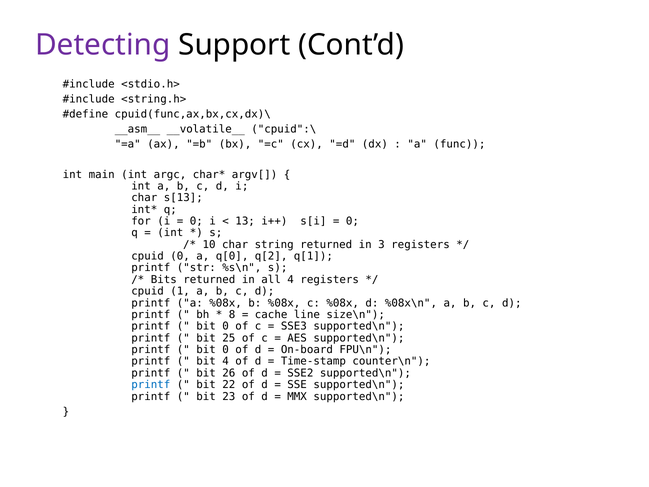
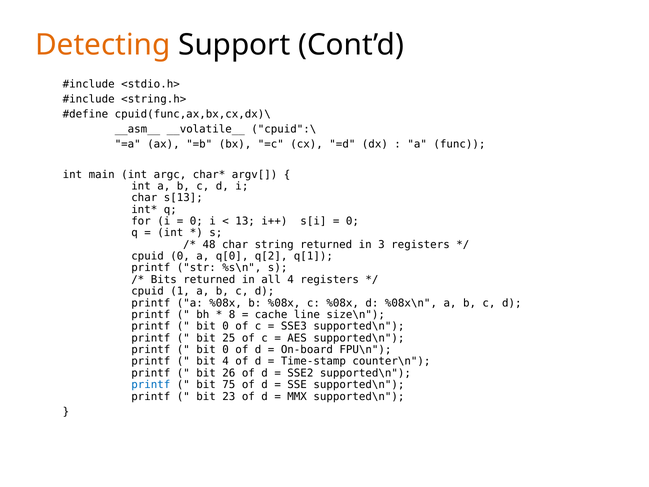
Detecting colour: purple -> orange
10: 10 -> 48
22: 22 -> 75
